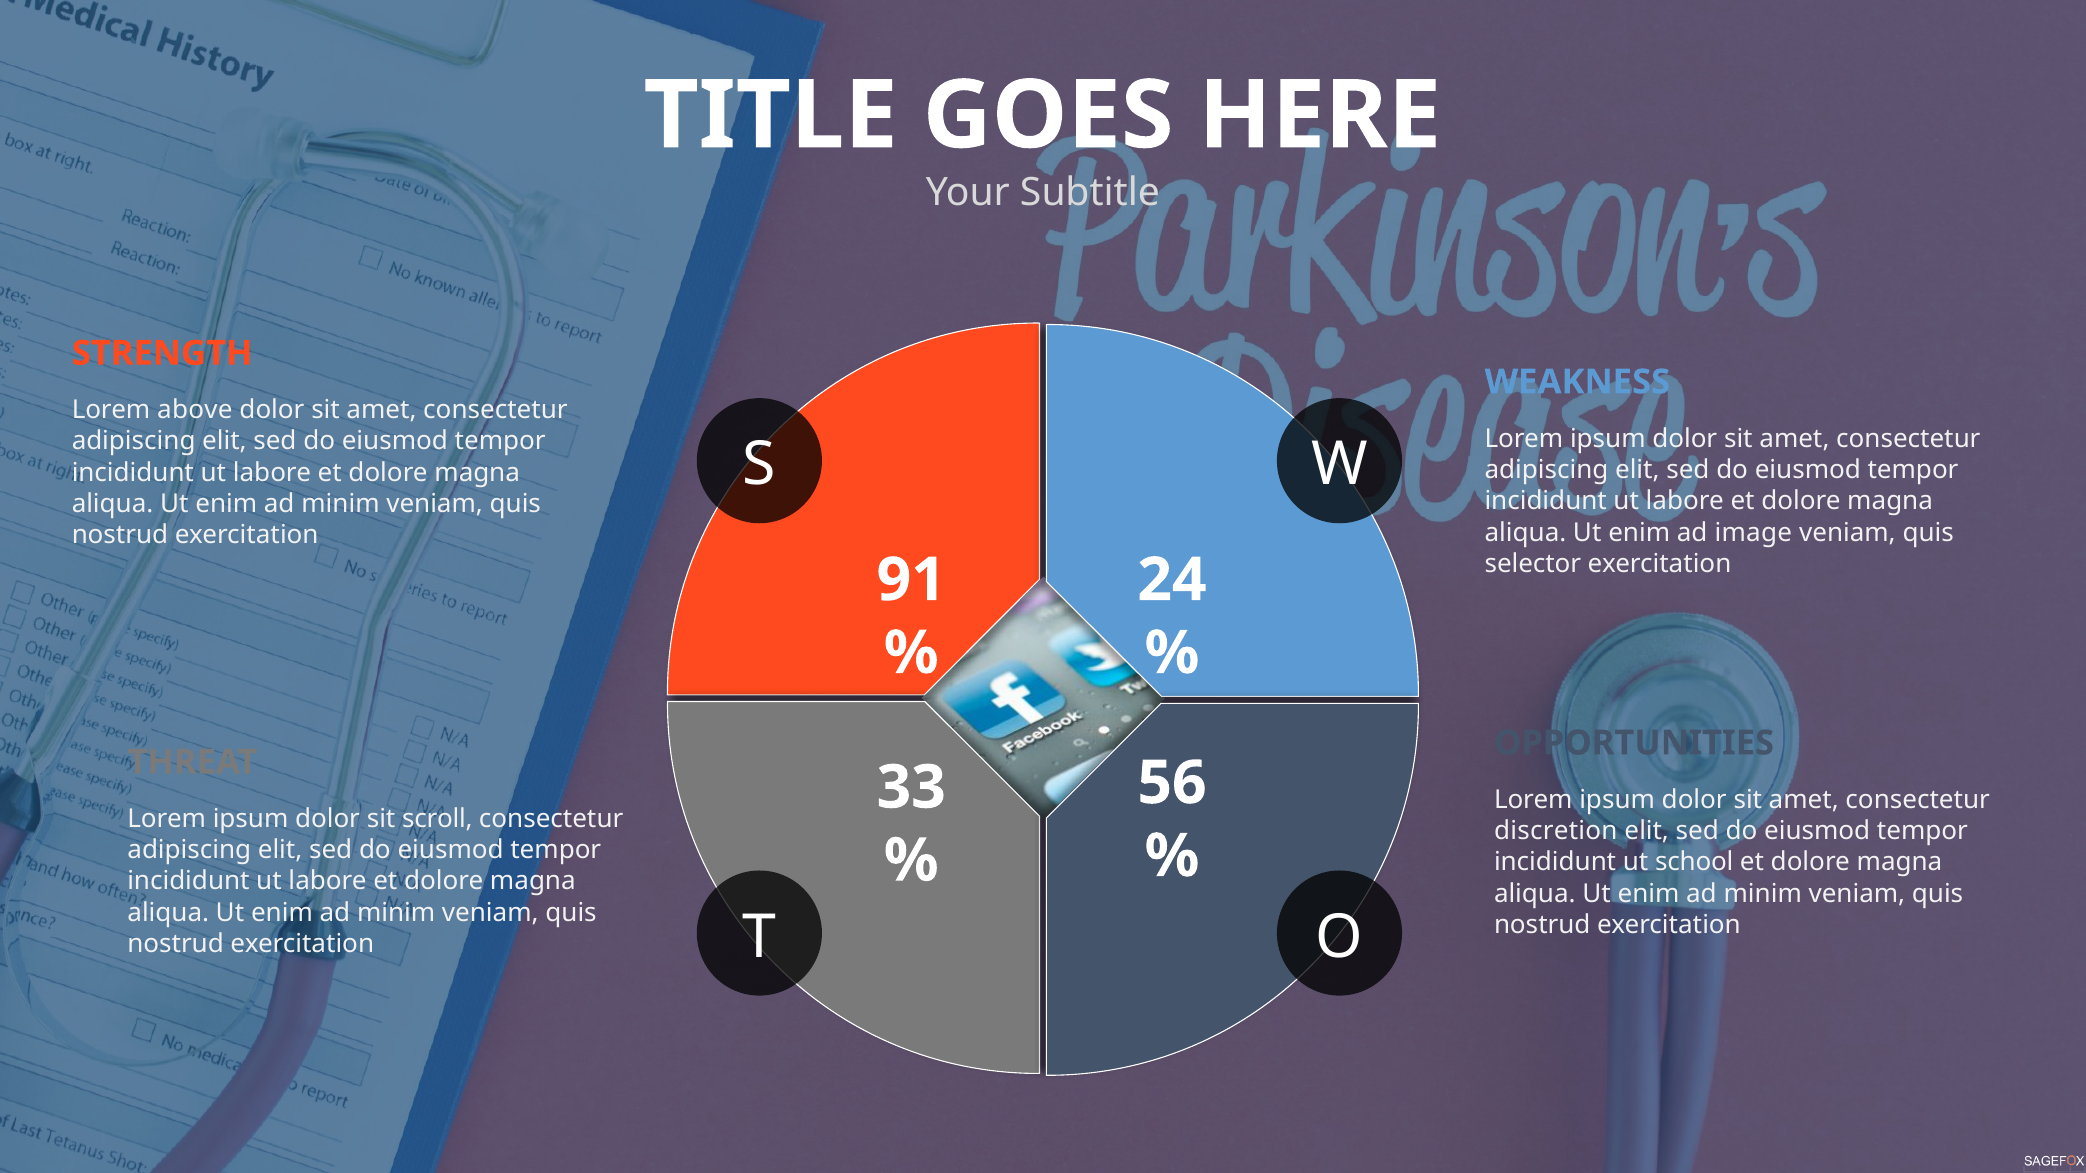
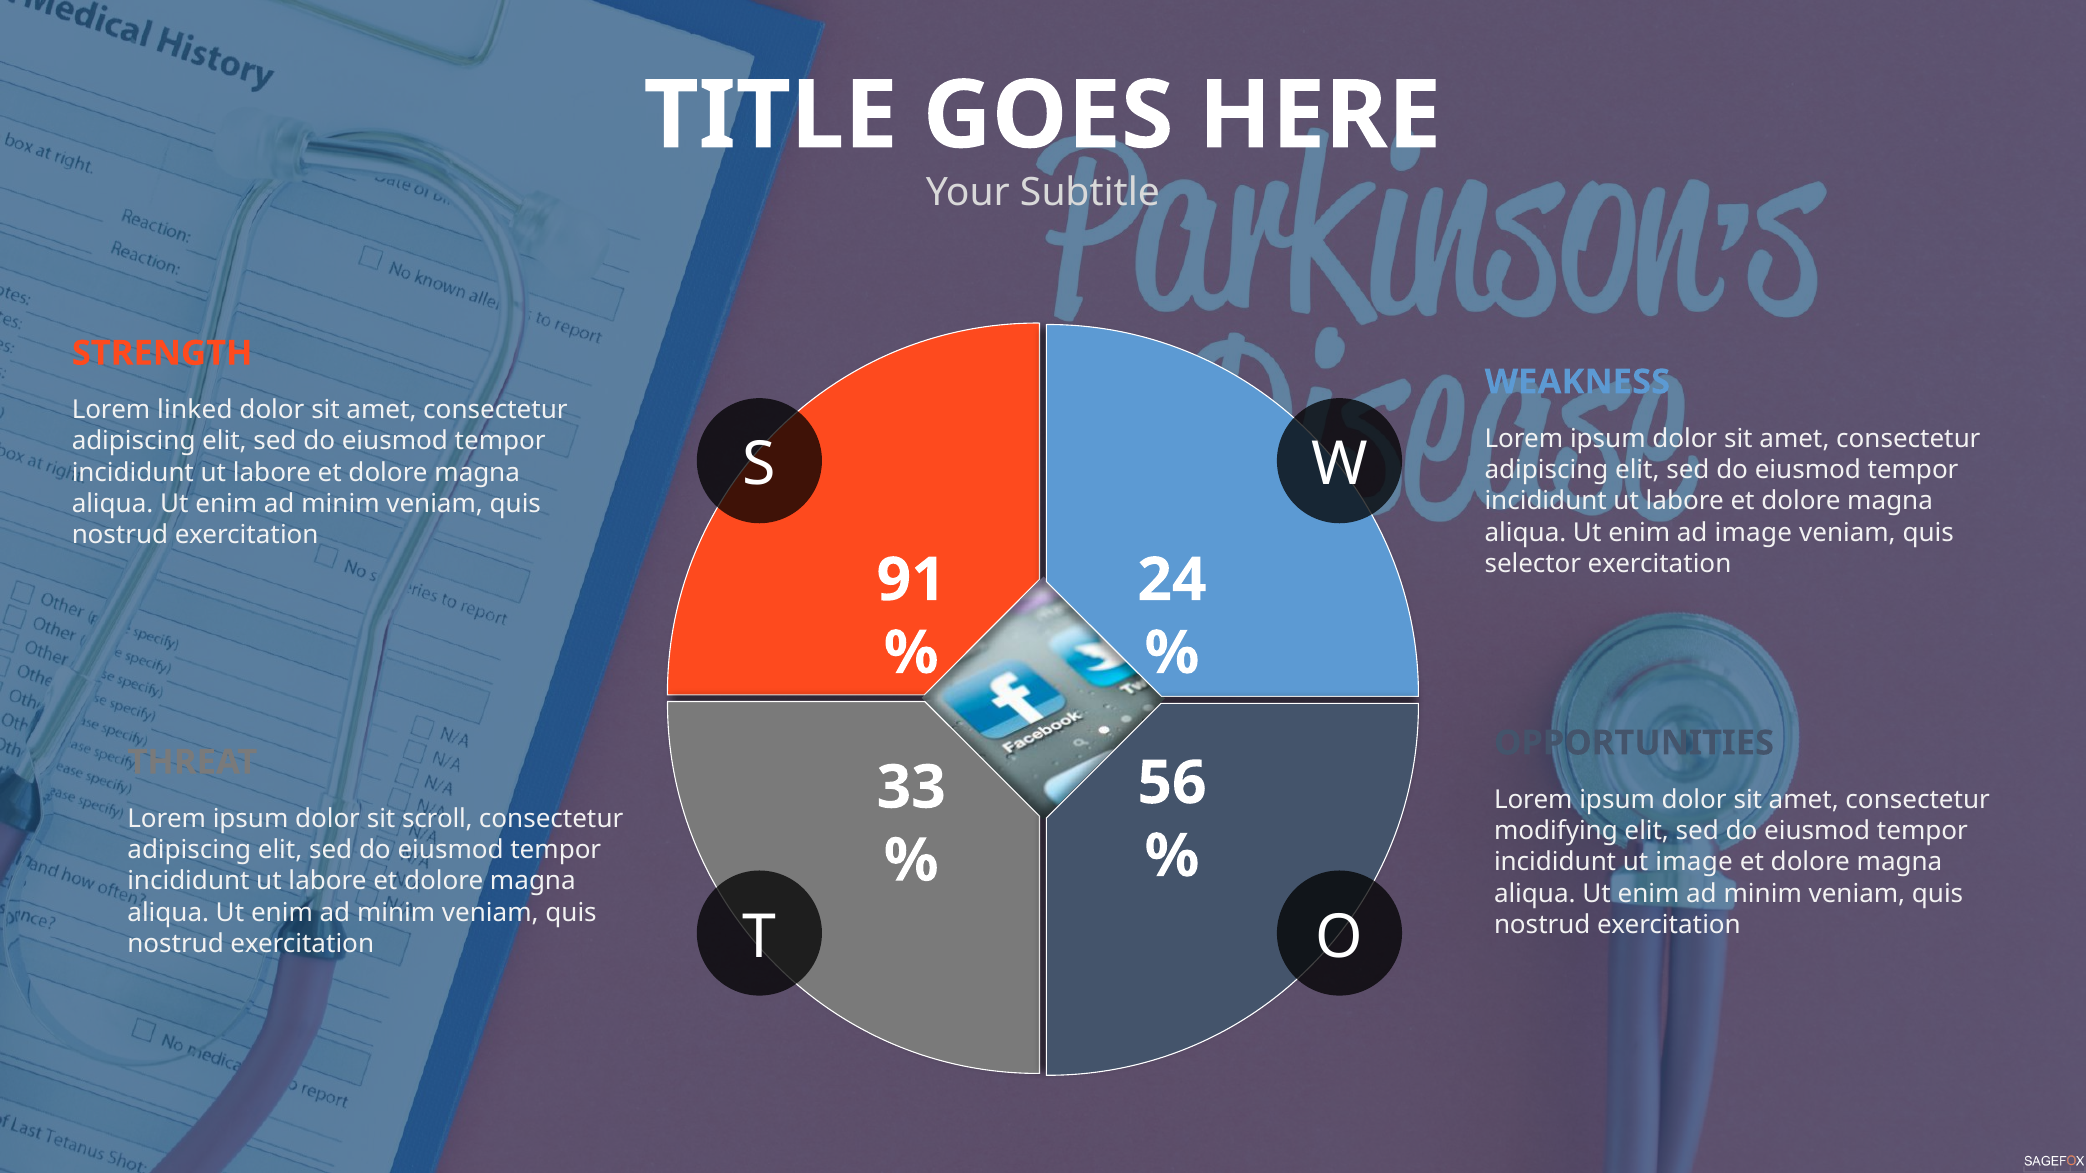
above: above -> linked
discretion: discretion -> modifying
ut school: school -> image
